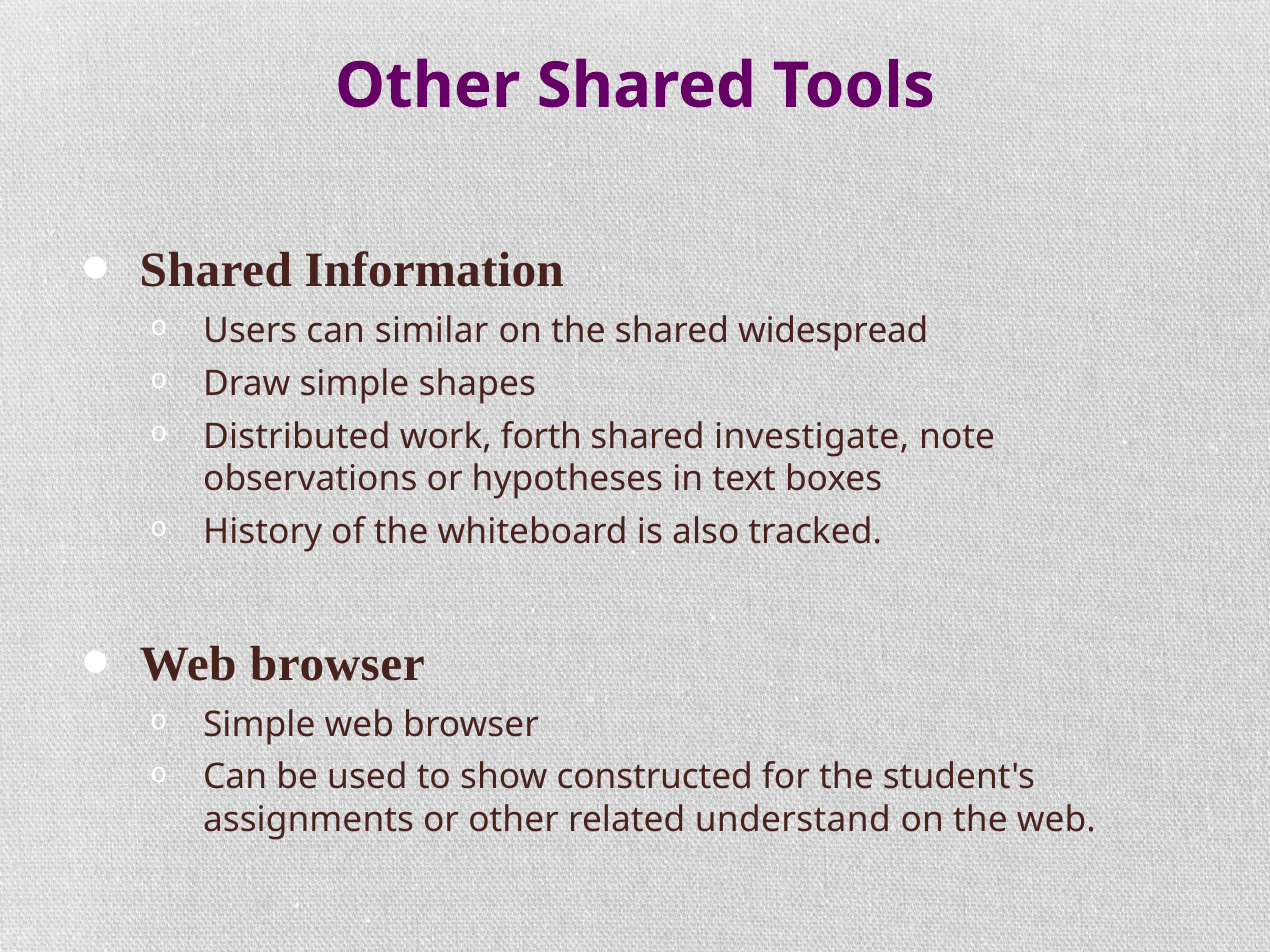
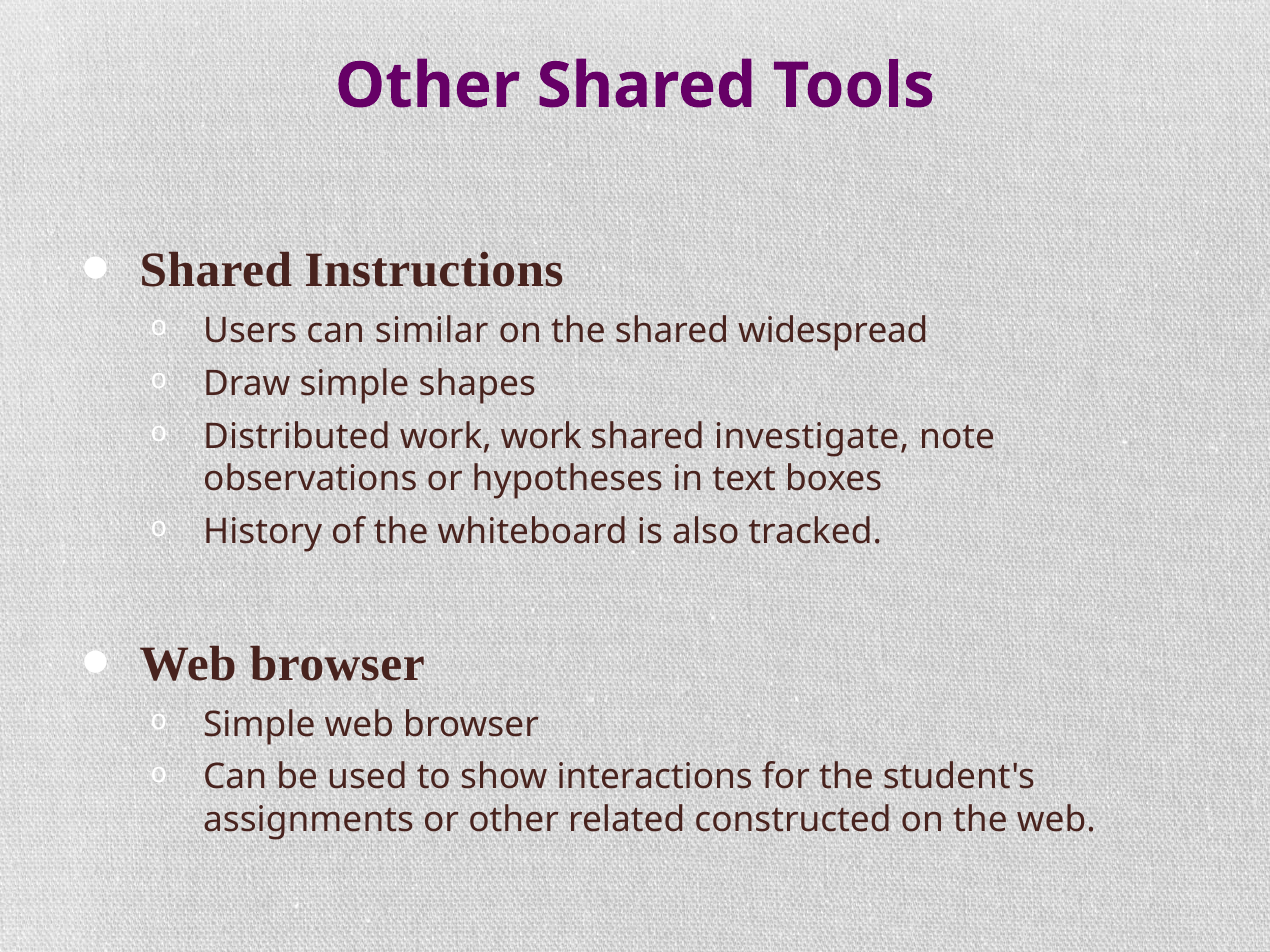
Information: Information -> Instructions
work forth: forth -> work
constructed: constructed -> interactions
understand: understand -> constructed
